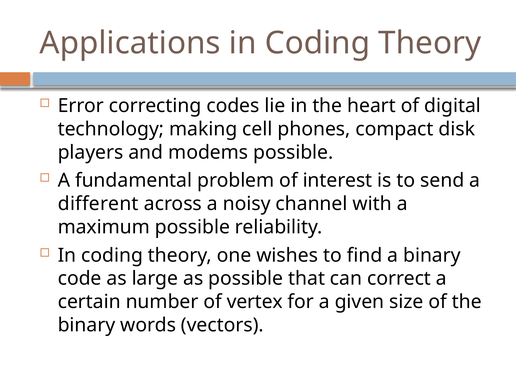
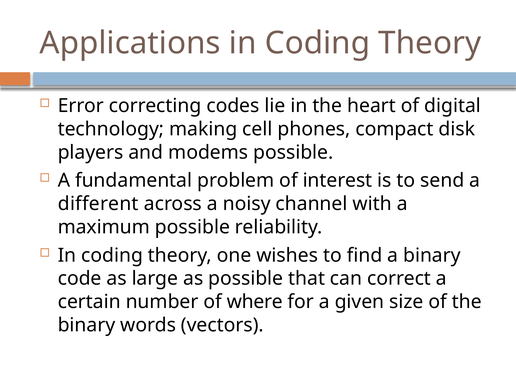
vertex: vertex -> where
